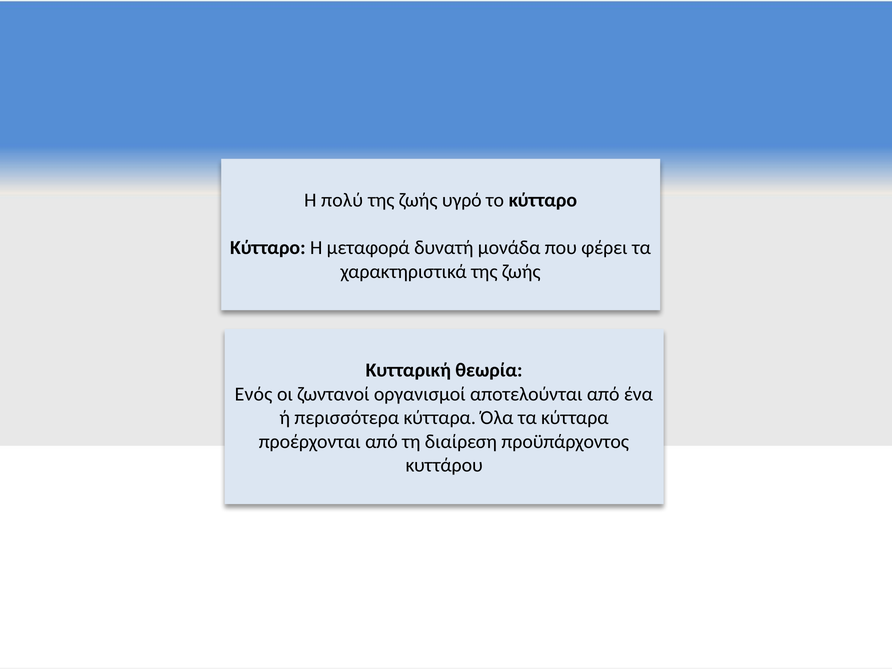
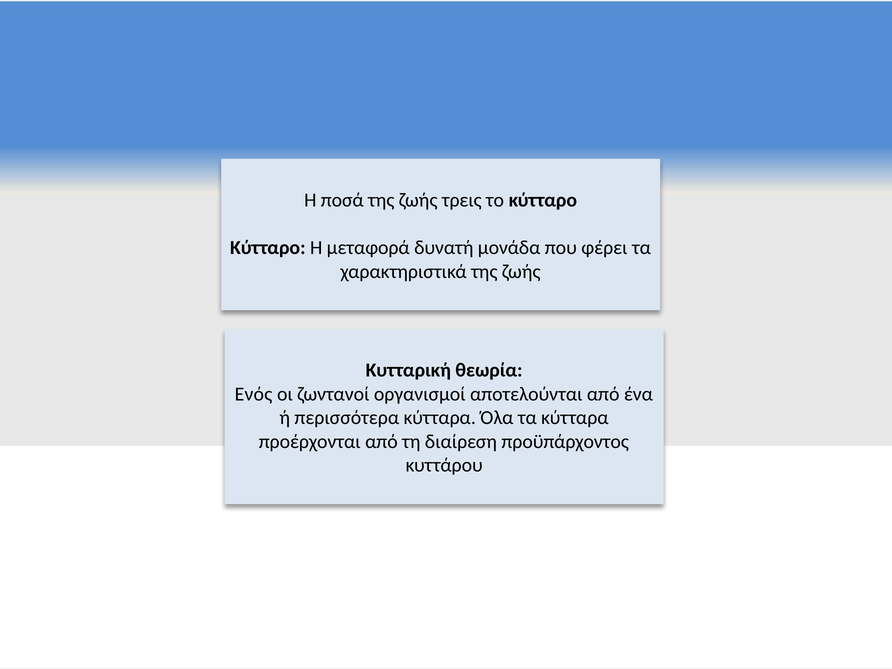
πολύ: πολύ -> ποσά
υγρό: υγρό -> τρεις
